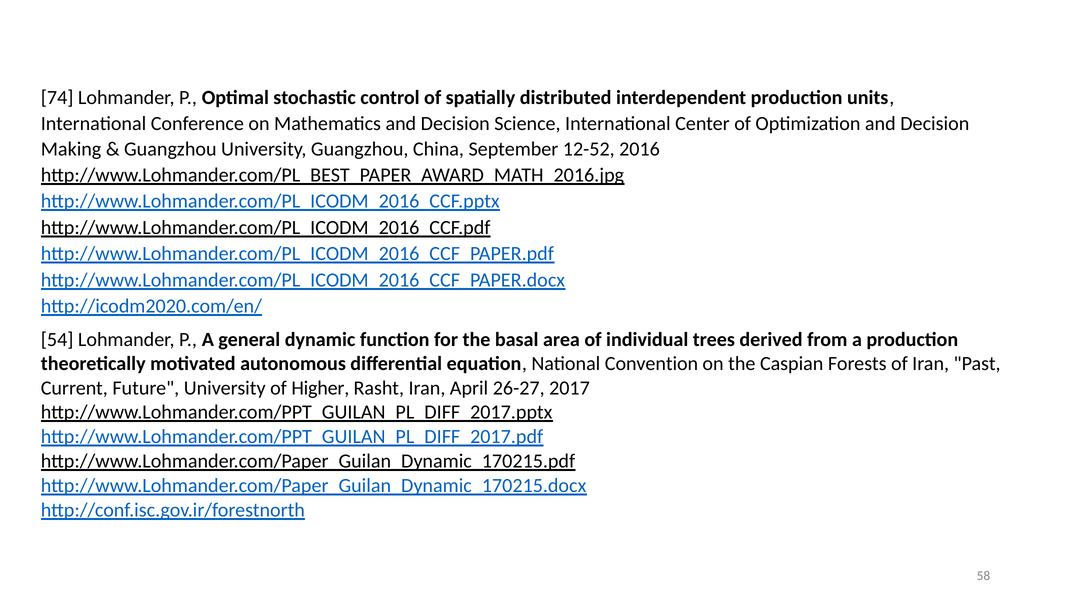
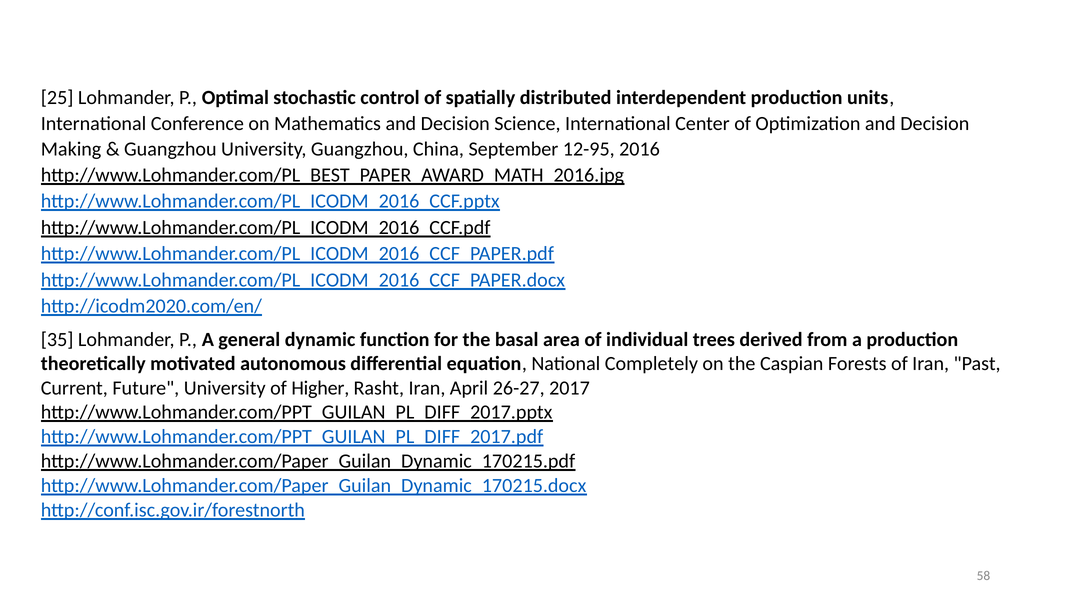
74: 74 -> 25
12-52: 12-52 -> 12-95
54: 54 -> 35
Convention: Convention -> Completely
